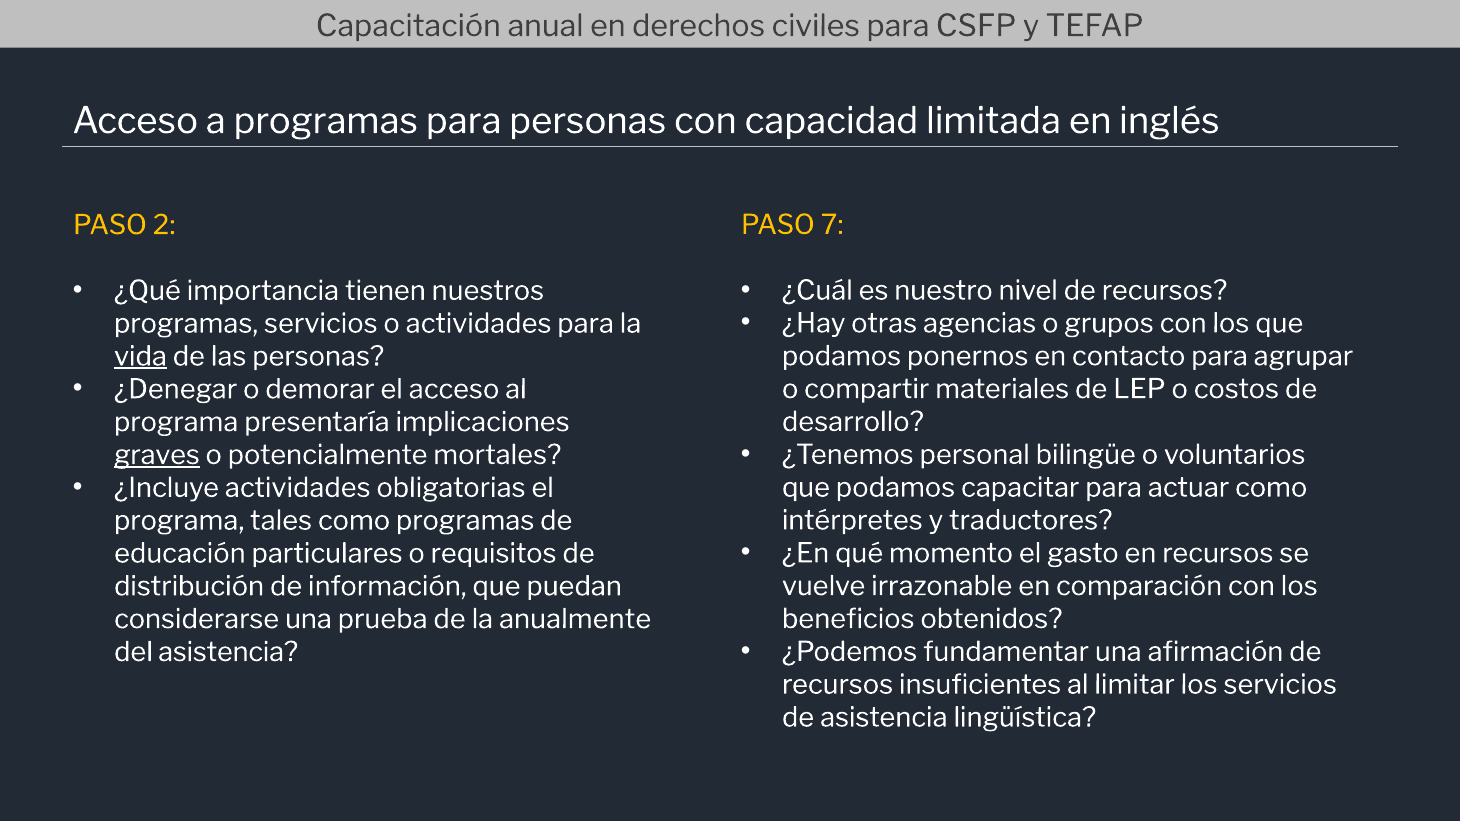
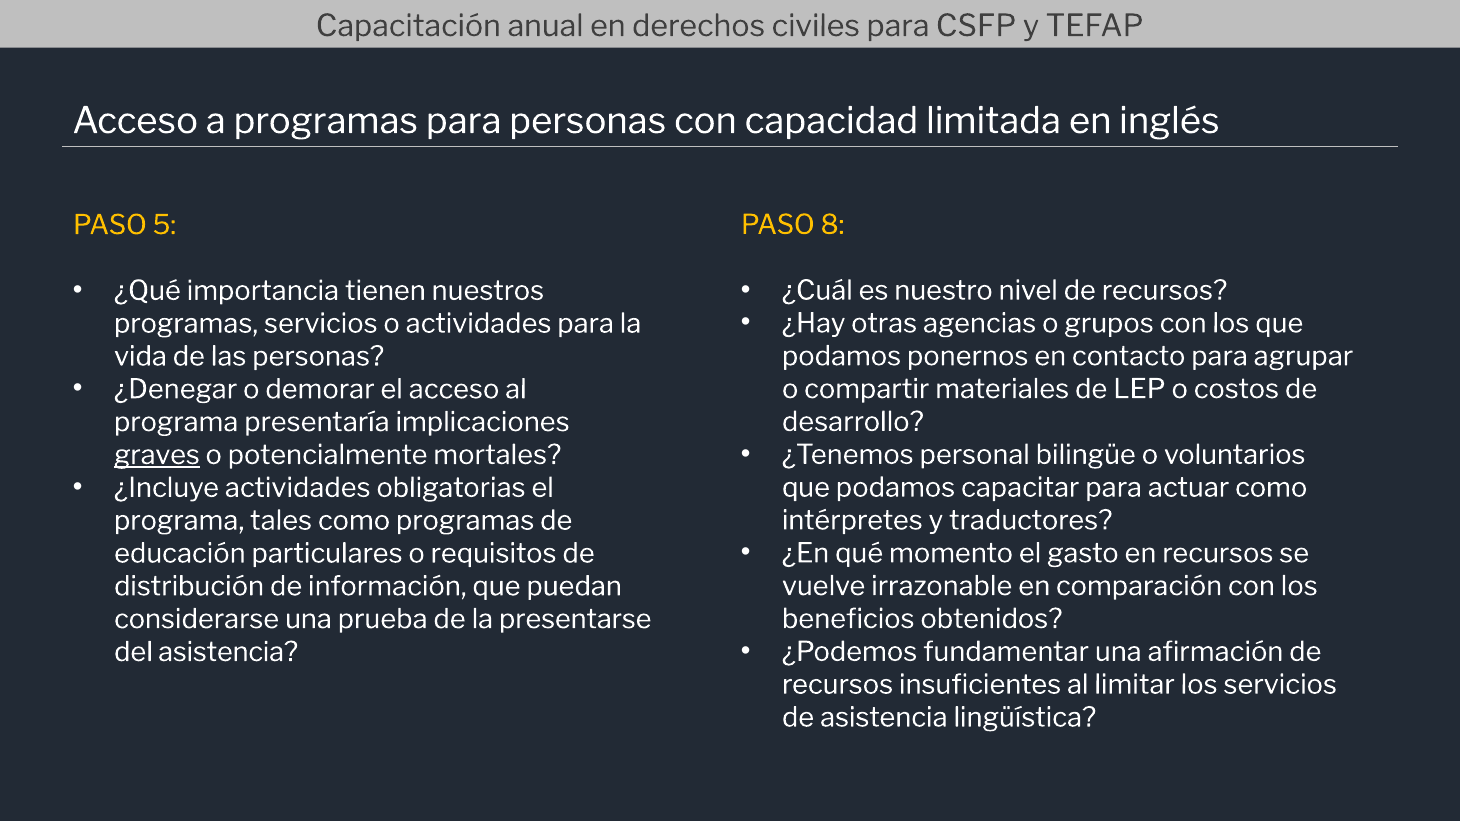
7: 7 -> 8
2: 2 -> 5
vida underline: present -> none
anualmente: anualmente -> presentarse
